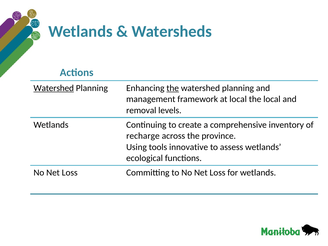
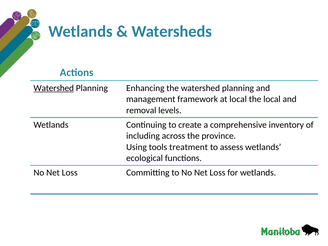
the at (173, 88) underline: present -> none
recharge: recharge -> including
innovative: innovative -> treatment
